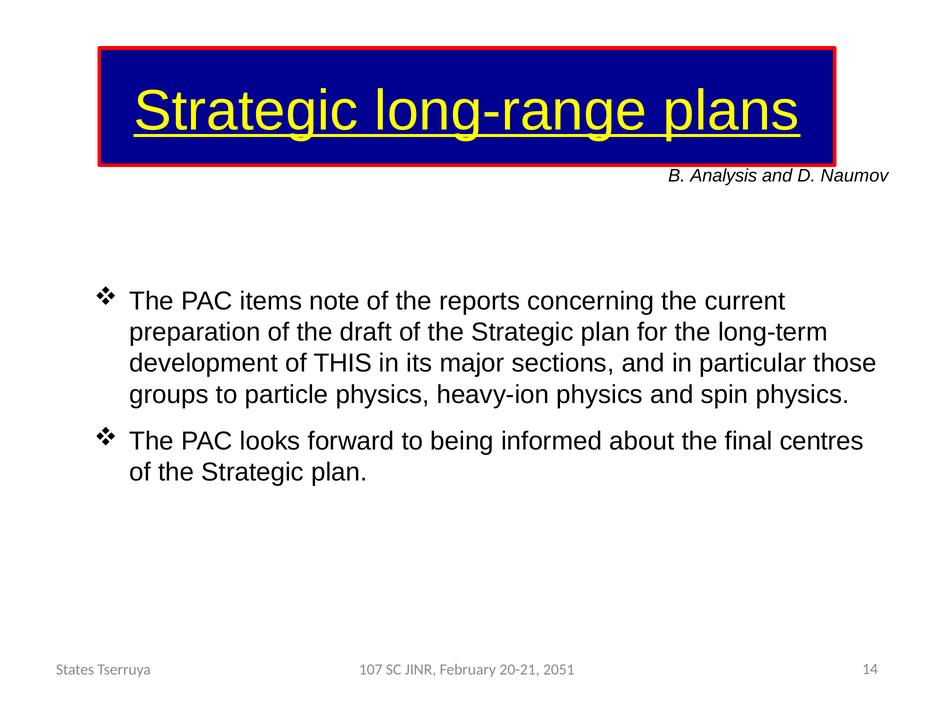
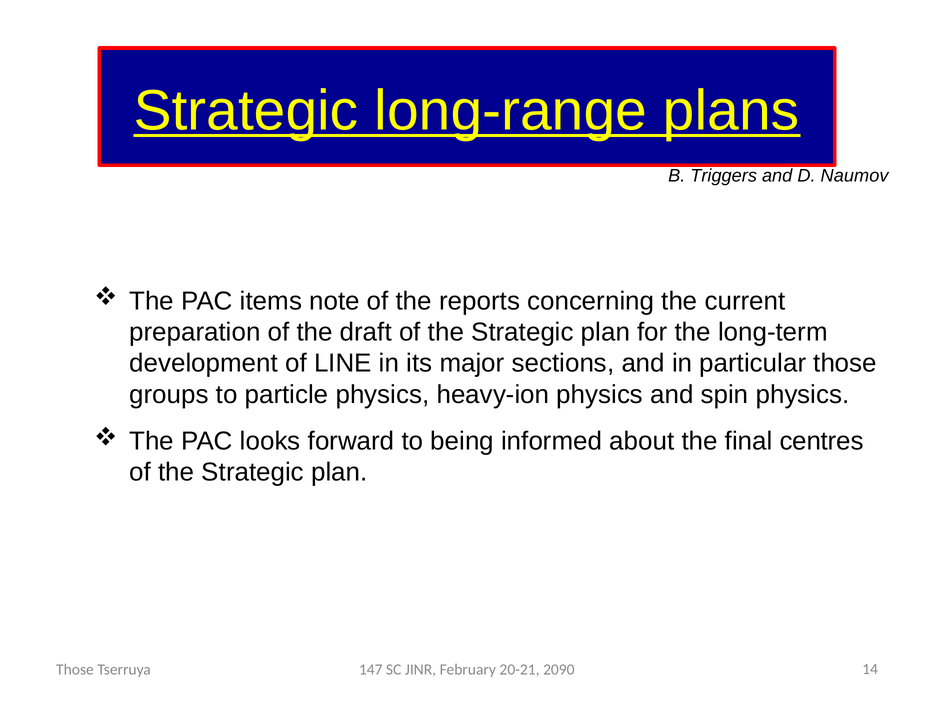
Analysis: Analysis -> Triggers
THIS: THIS -> LINE
States at (75, 669): States -> Those
107: 107 -> 147
2051: 2051 -> 2090
